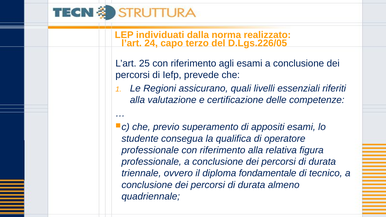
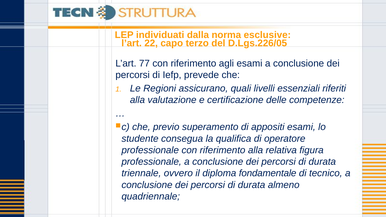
realizzato: realizzato -> esclusive
24: 24 -> 22
25: 25 -> 77
